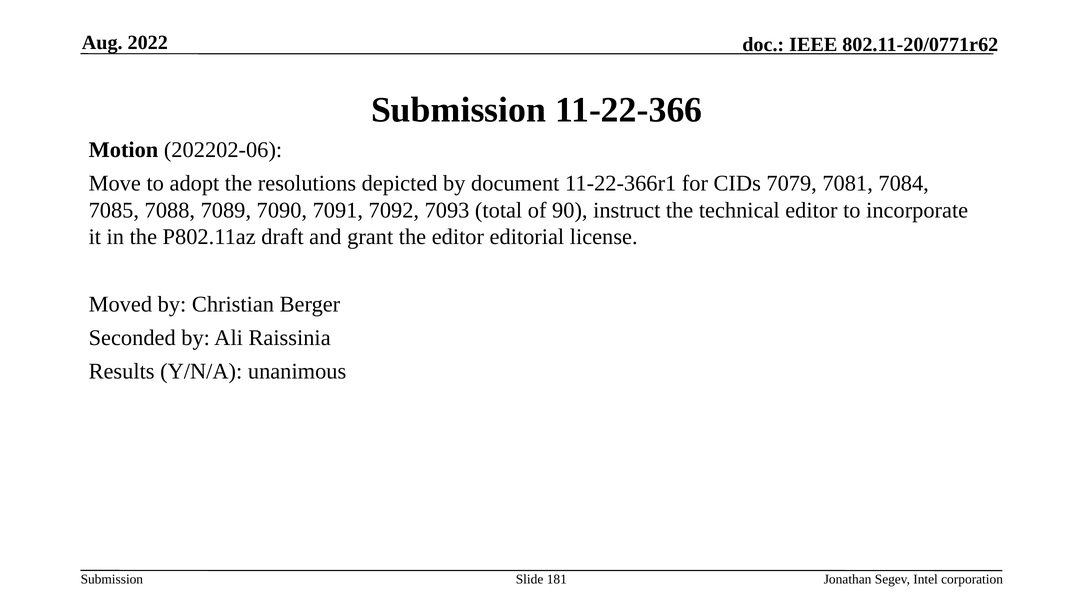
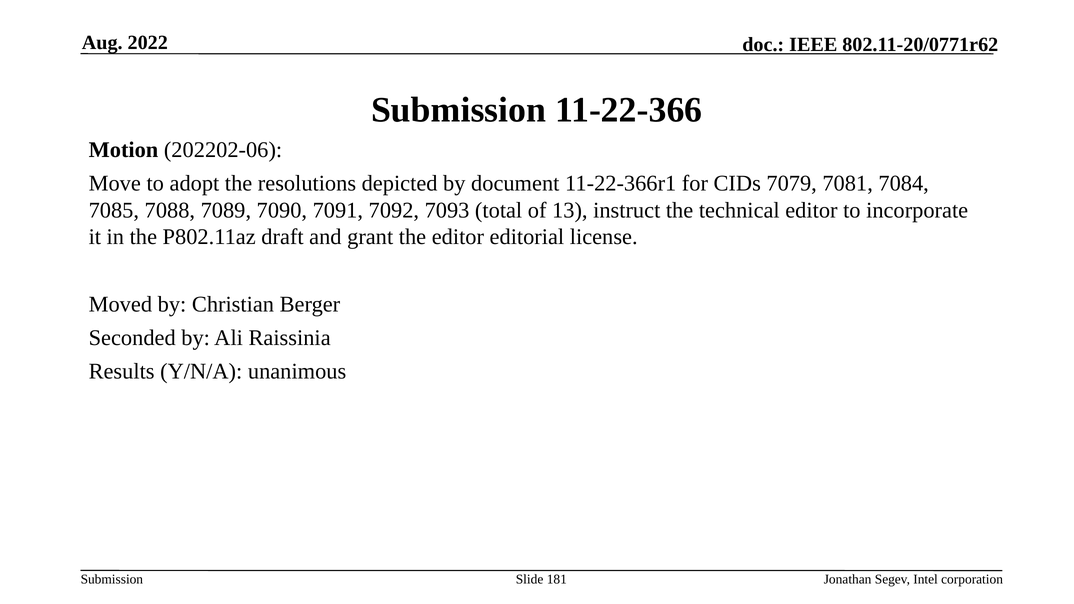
90: 90 -> 13
